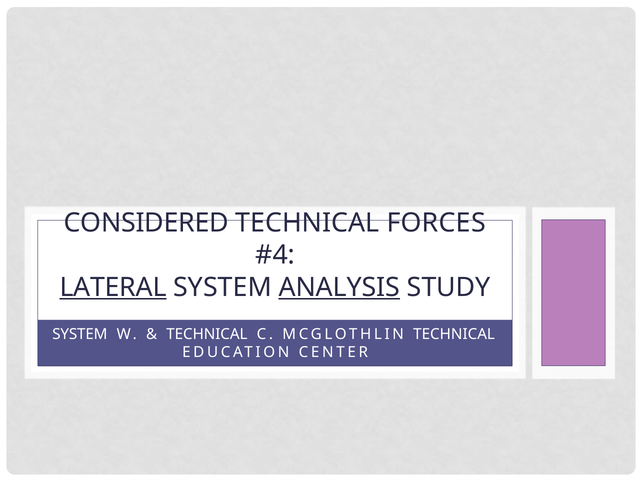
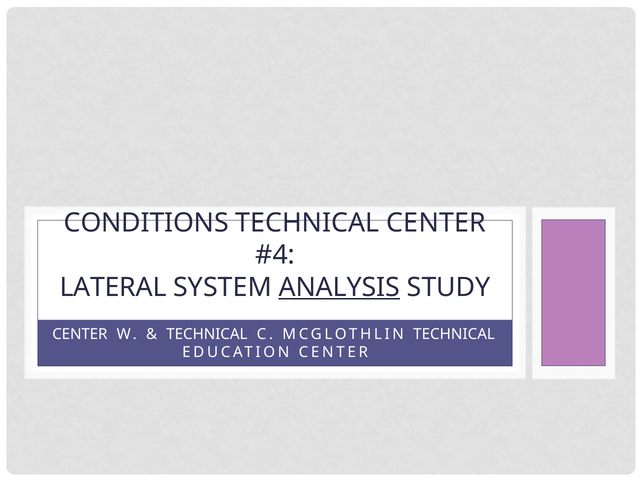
CONSIDERED: CONSIDERED -> CONDITIONS
TECHNICAL FORCES: FORCES -> CENTER
LATERAL underline: present -> none
SYSTEM at (80, 334): SYSTEM -> CENTER
